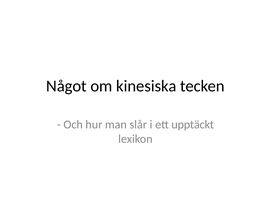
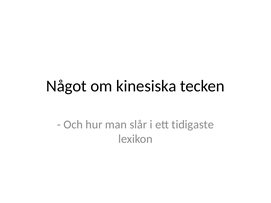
upptäckt: upptäckt -> tidigaste
